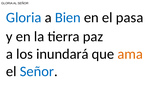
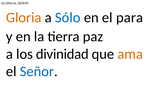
Gloria at (24, 18) colour: blue -> orange
Bien: Bien -> Sólo
pasa: pasa -> para
inundará: inundará -> divinidad
